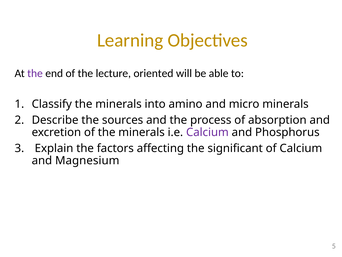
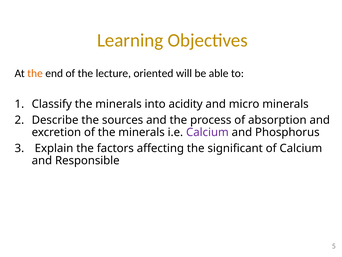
the at (35, 73) colour: purple -> orange
amino: amino -> acidity
Magnesium: Magnesium -> Responsible
